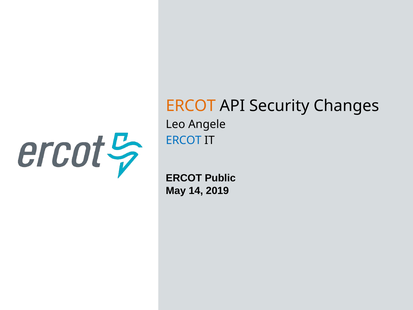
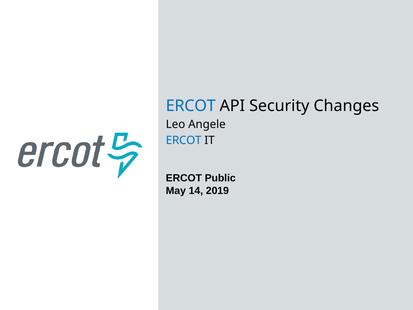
ERCOT at (191, 106) colour: orange -> blue
